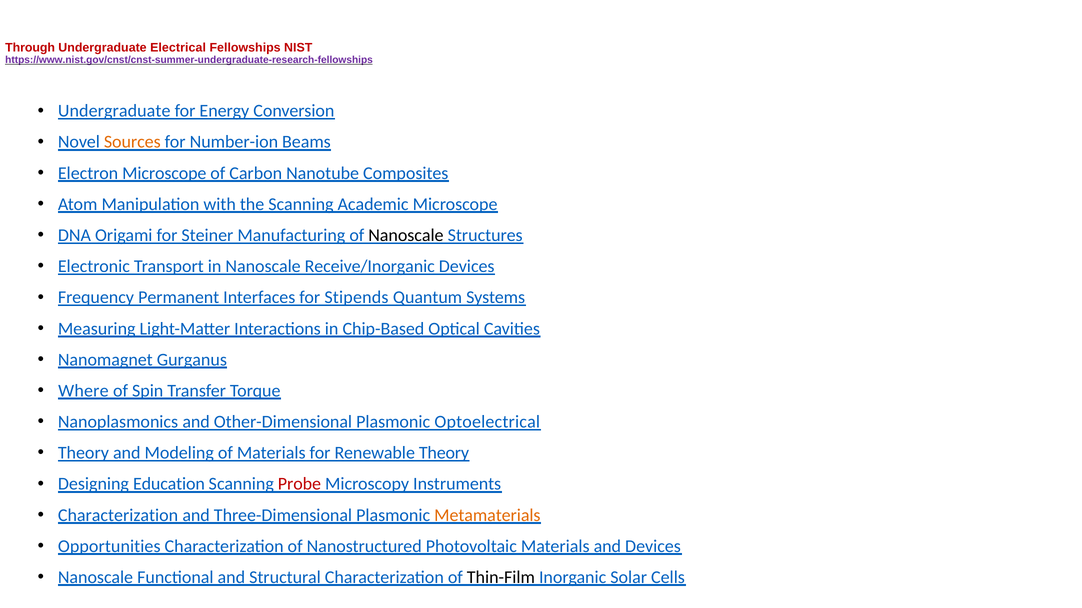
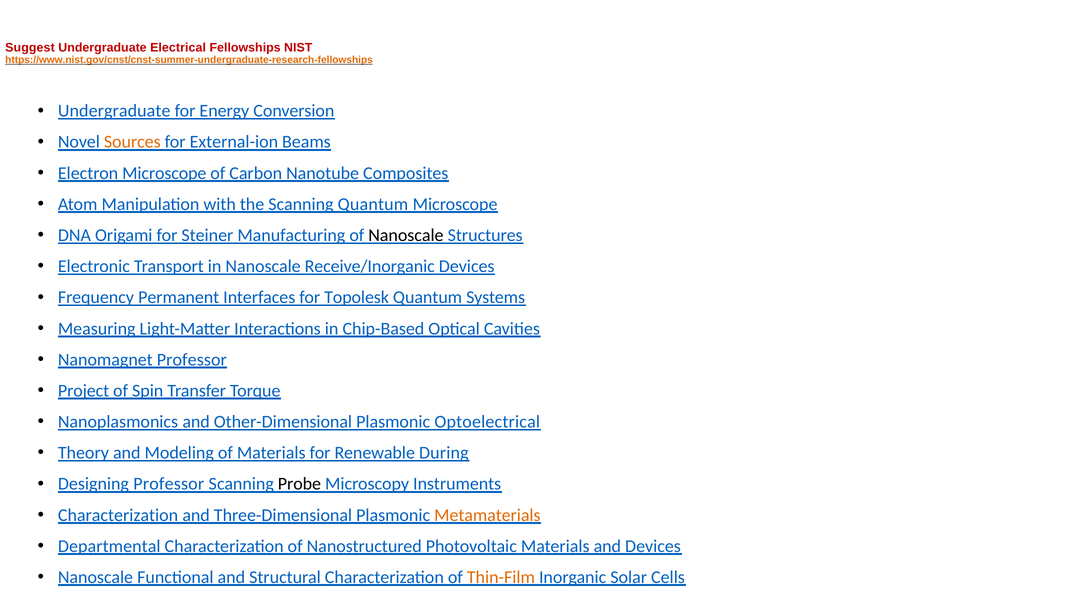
Through: Through -> Suggest
https://www.nist.gov/cnst/cnst-summer-undergraduate-research-fellowships colour: purple -> orange
Number-ion: Number-ion -> External-ion
Scanning Academic: Academic -> Quantum
Stipends: Stipends -> Topolesk
Nanomagnet Gurganus: Gurganus -> Professor
Where: Where -> Project
Renewable Theory: Theory -> During
Designing Education: Education -> Professor
Probe colour: red -> black
Opportunities: Opportunities -> Departmental
Thin-Film colour: black -> orange
